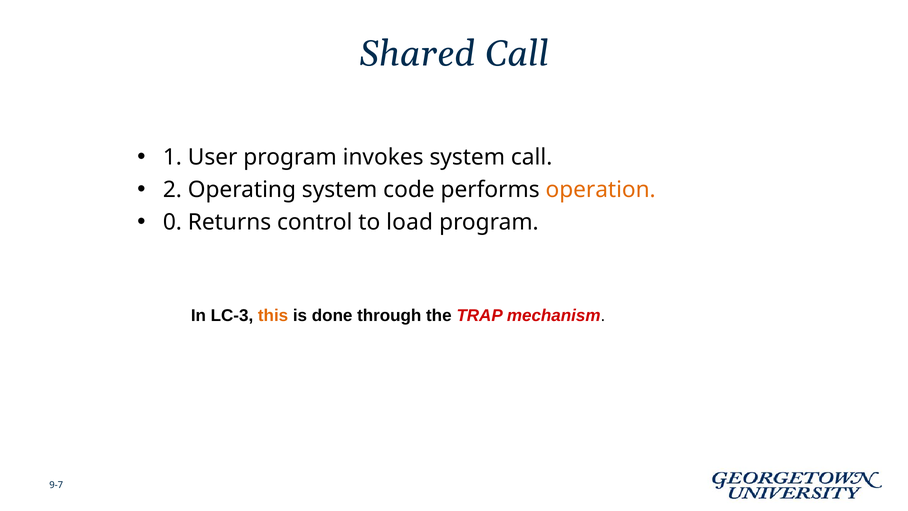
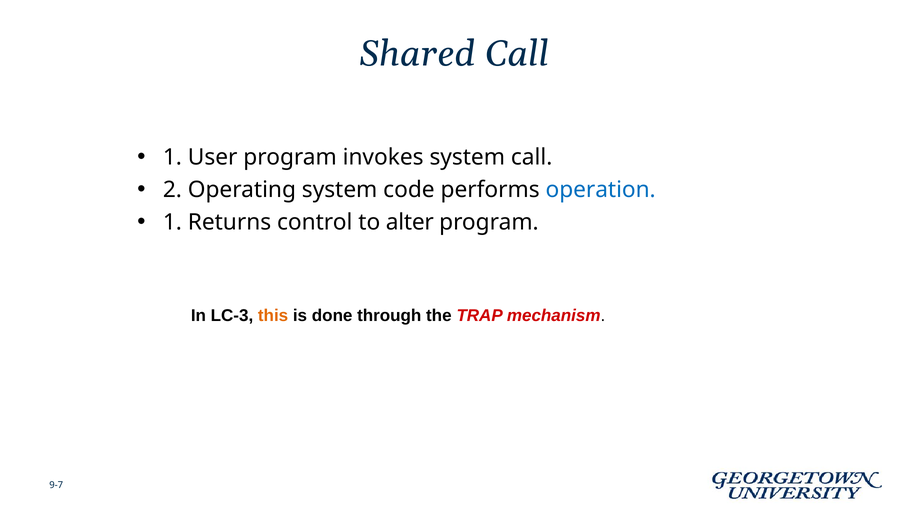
operation colour: orange -> blue
0 at (172, 222): 0 -> 1
load: load -> alter
